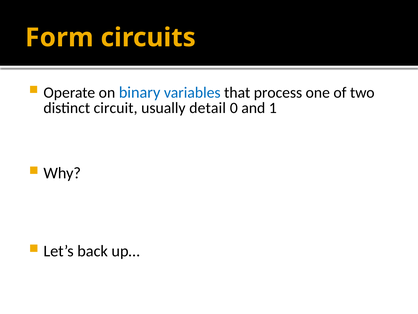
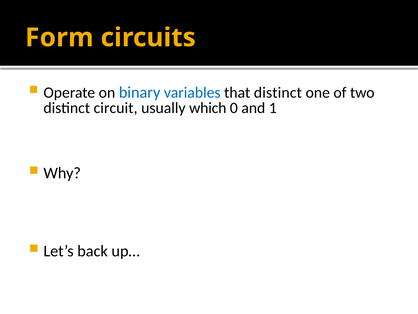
that process: process -> distinct
detail: detail -> which
